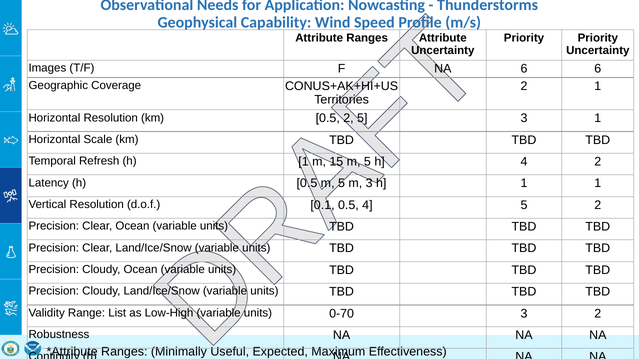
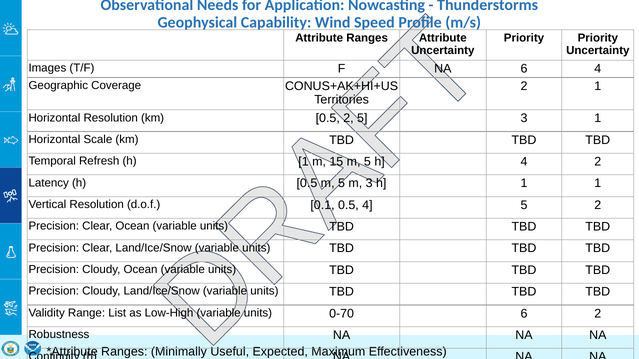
6 6: 6 -> 4
0-70 3: 3 -> 6
